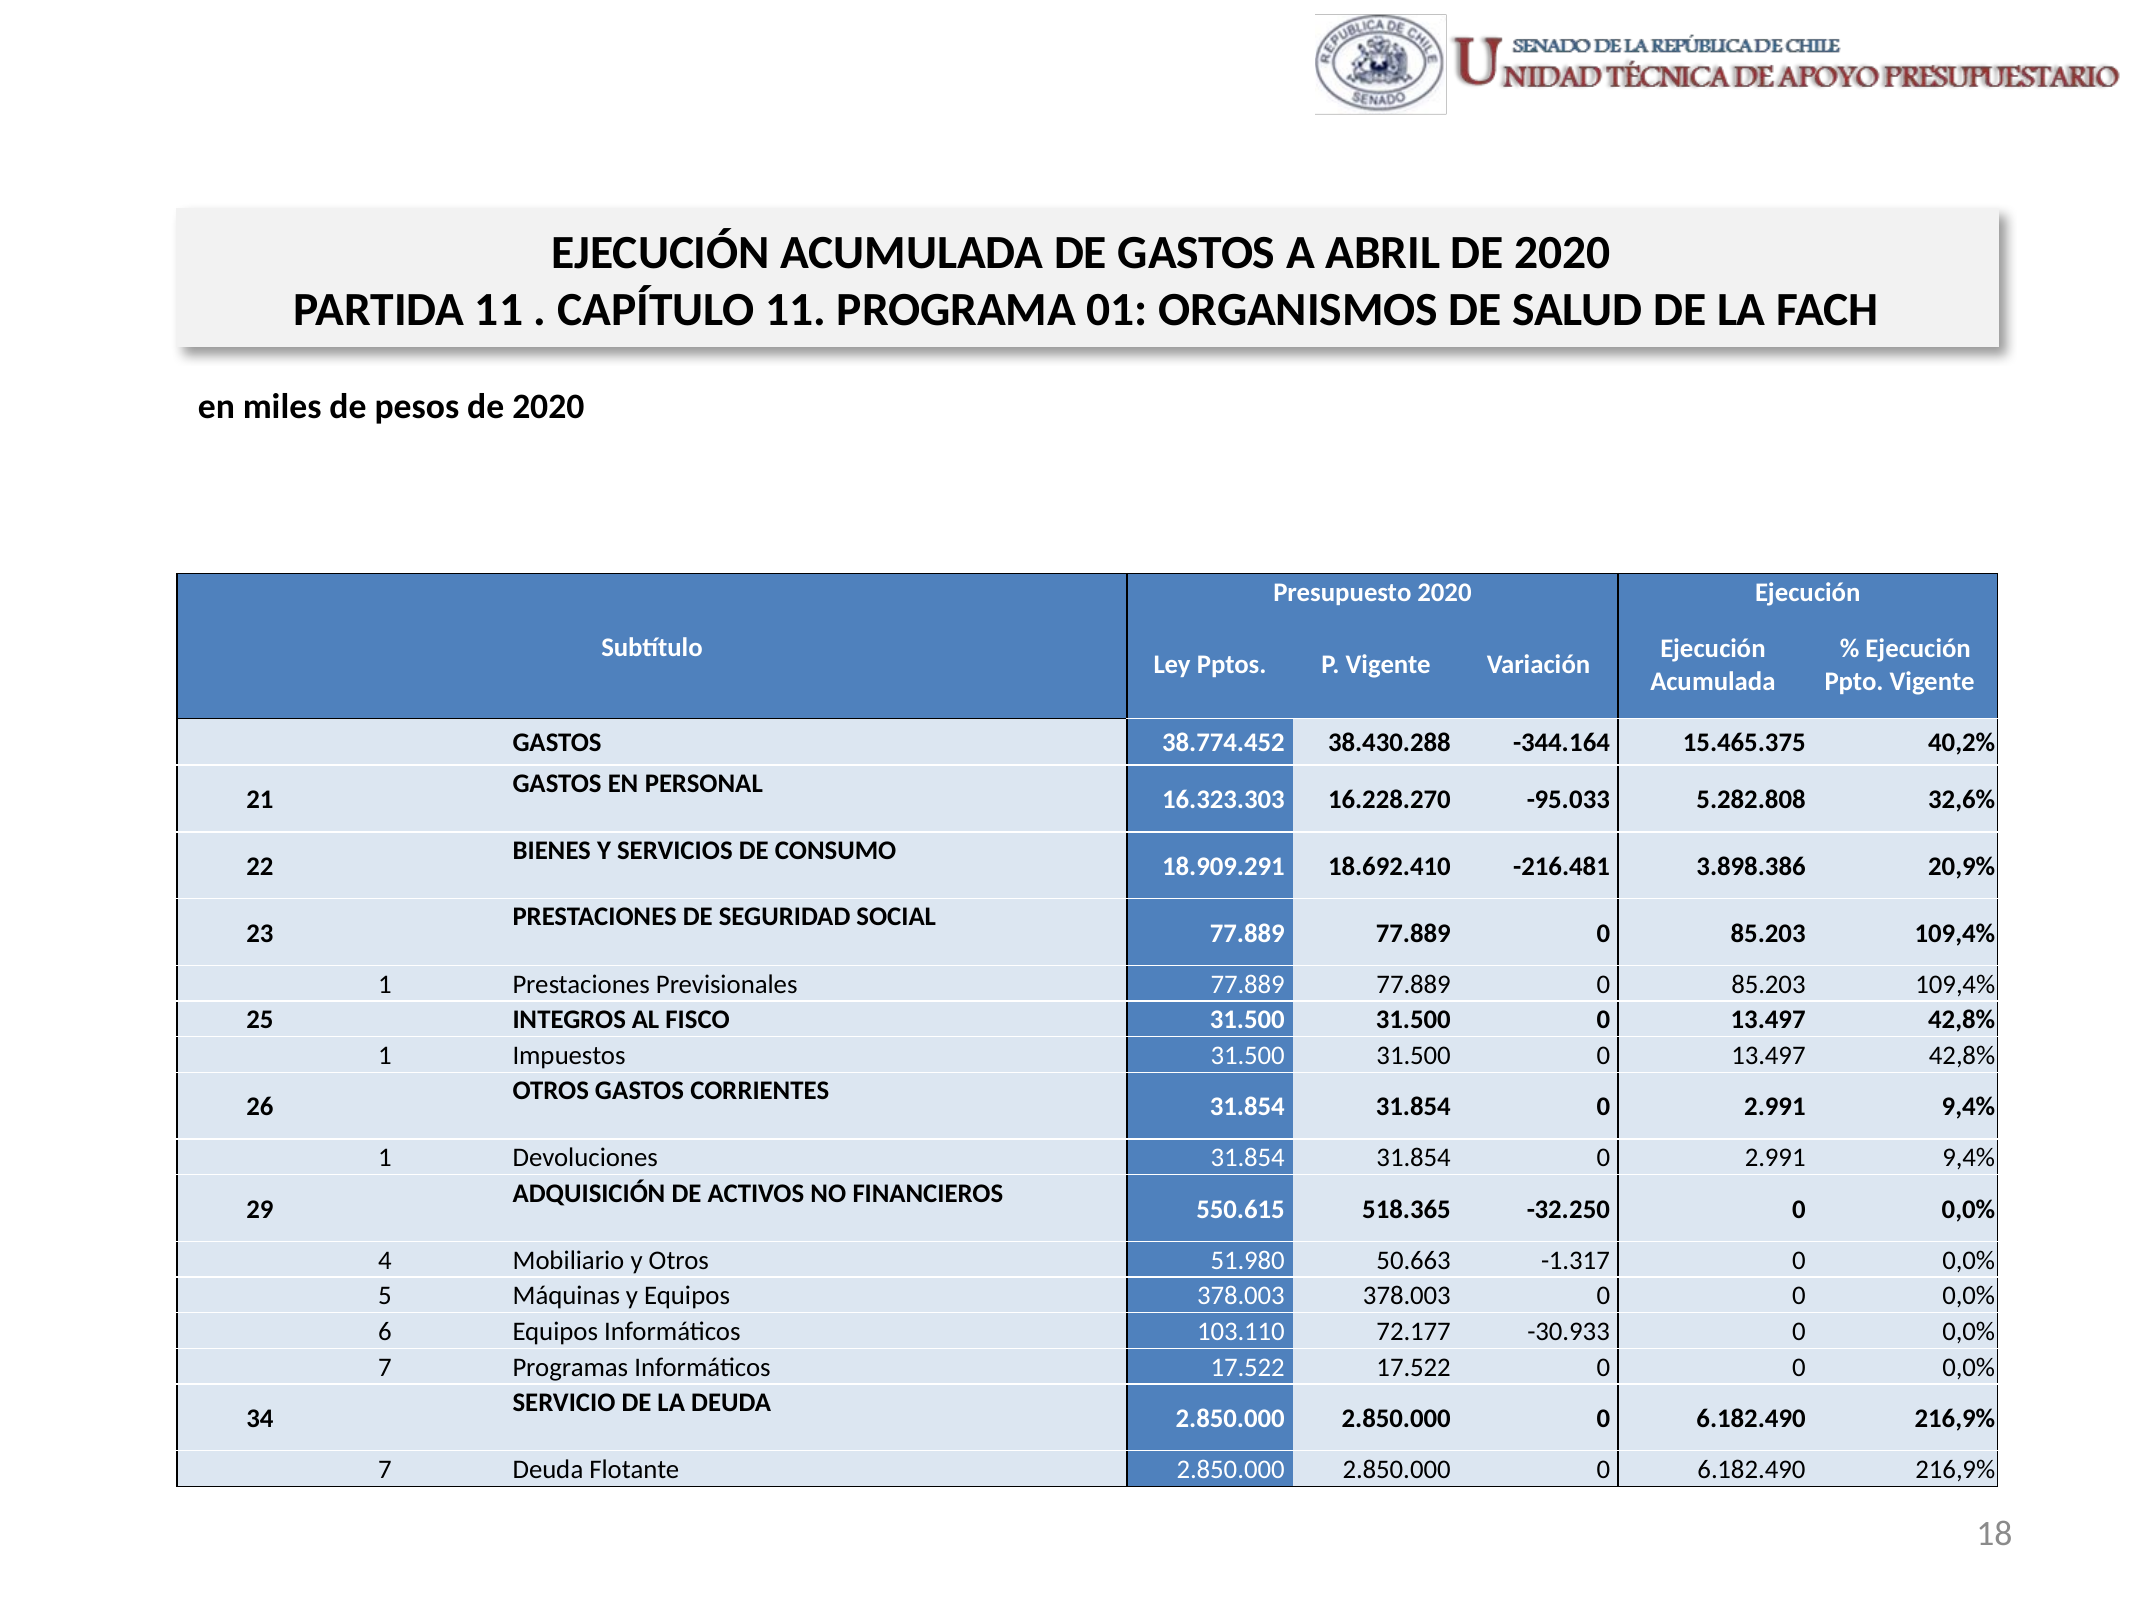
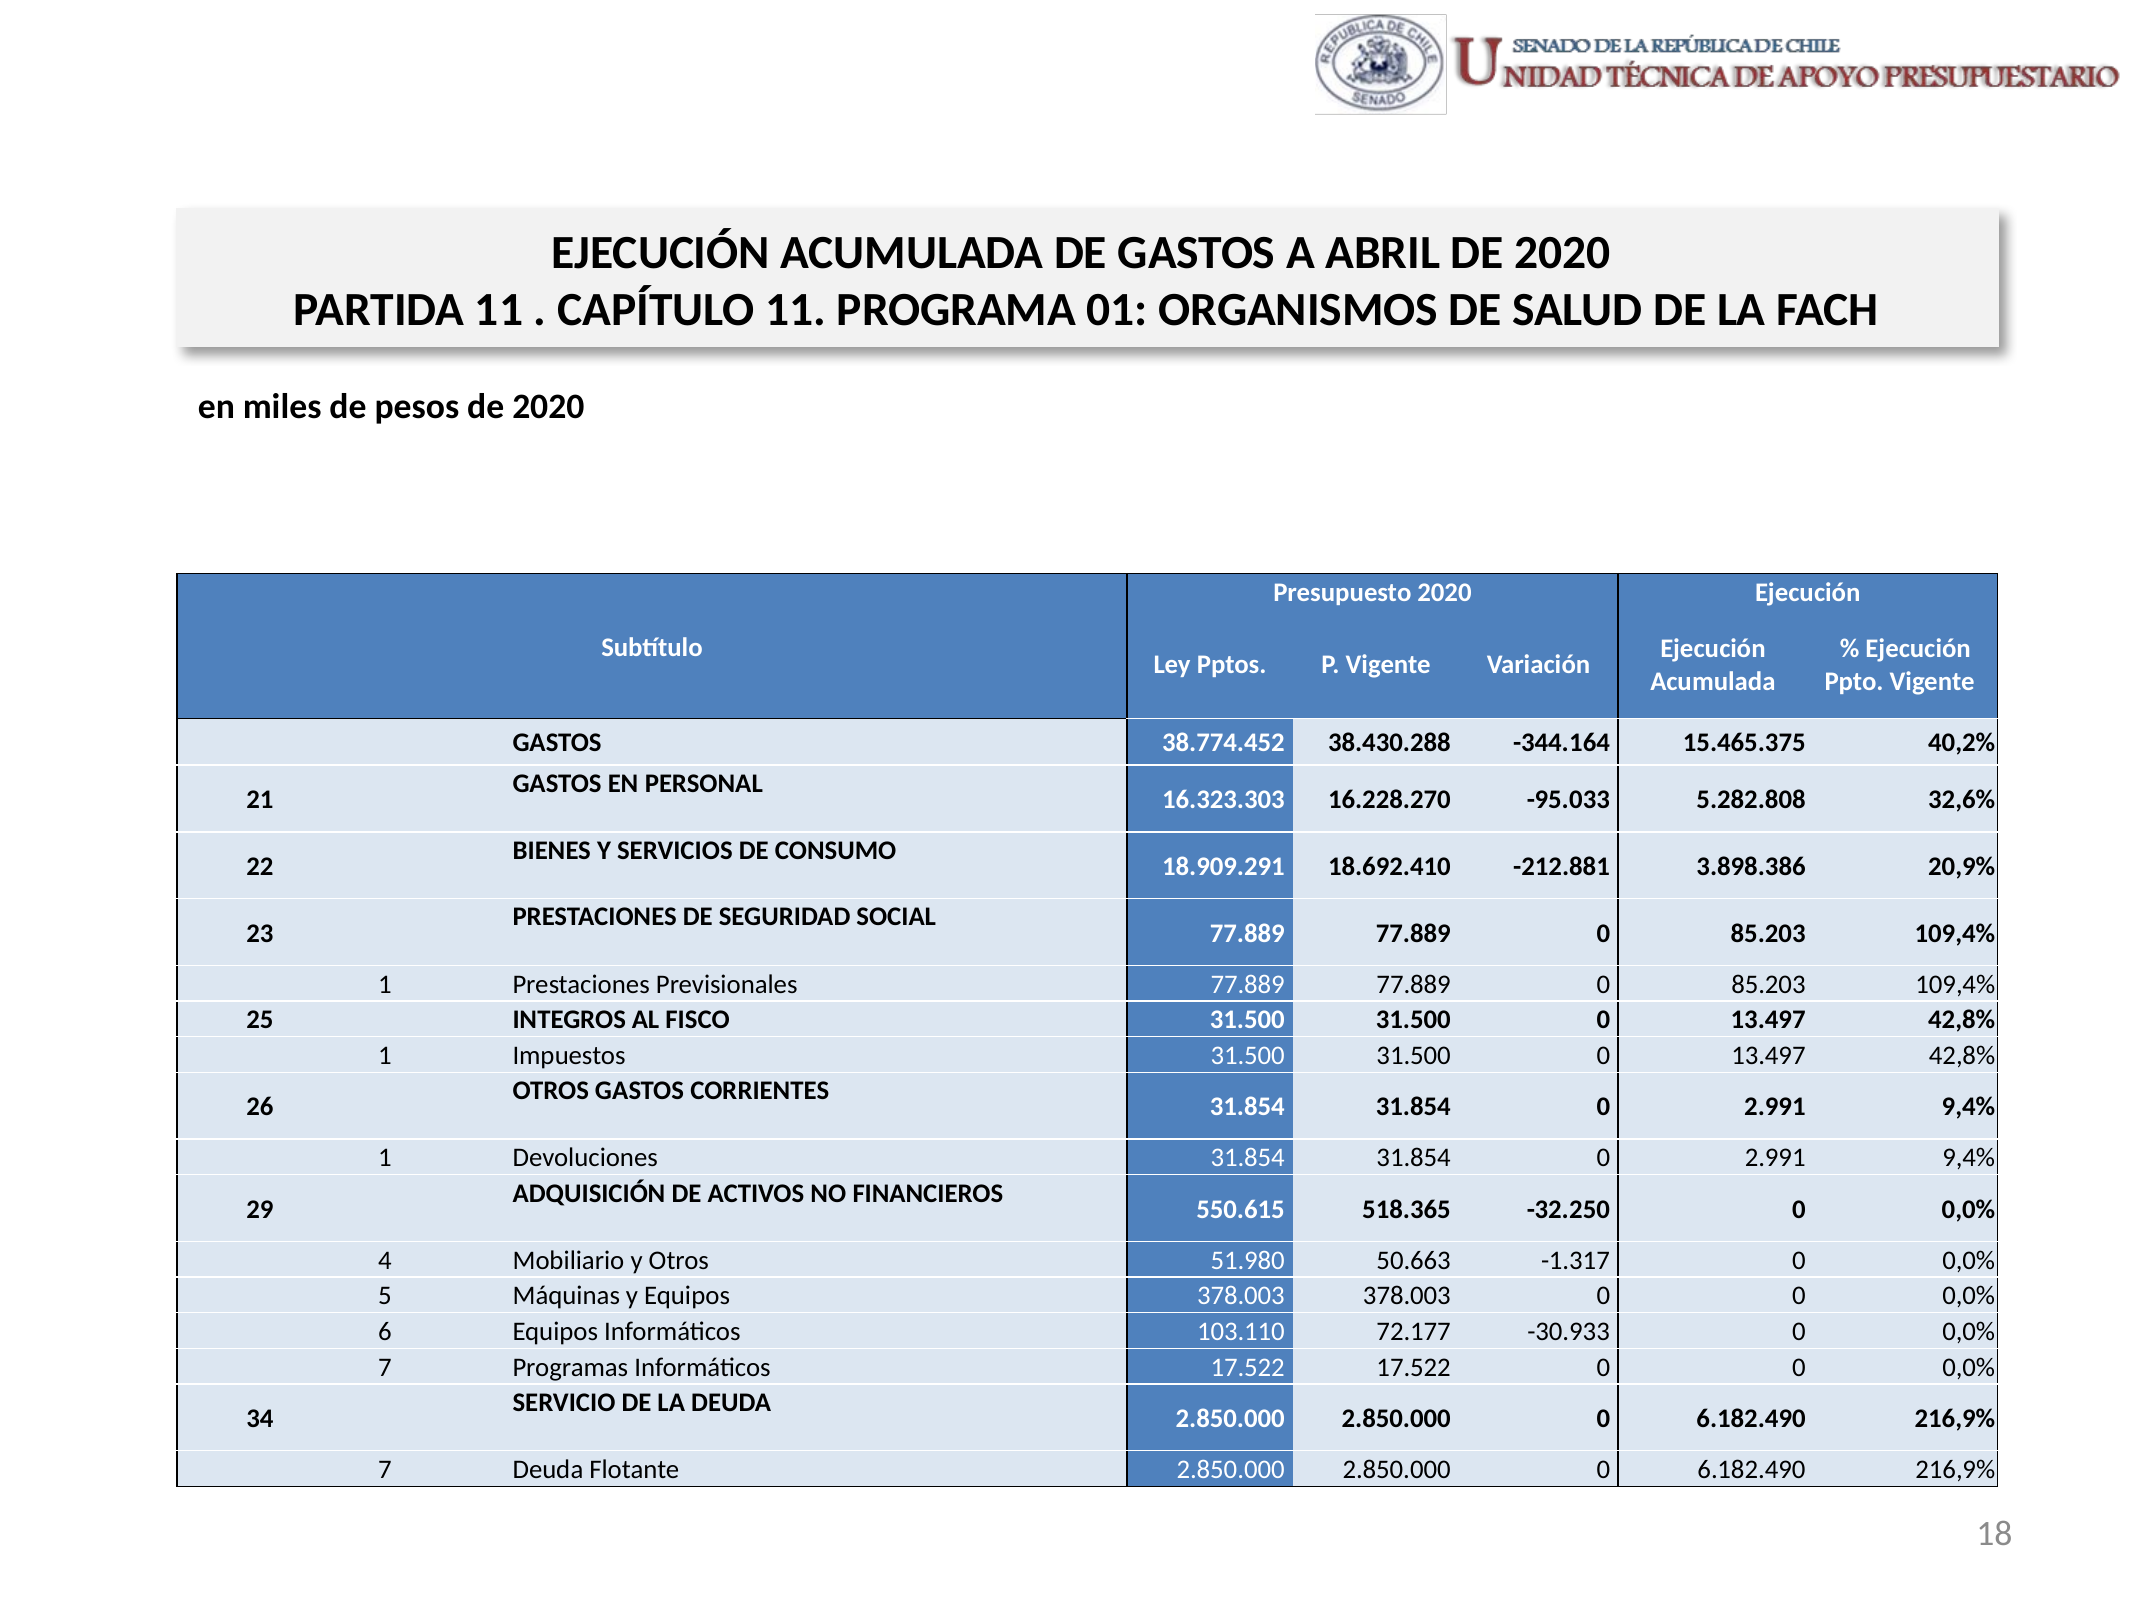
-216.481: -216.481 -> -212.881
